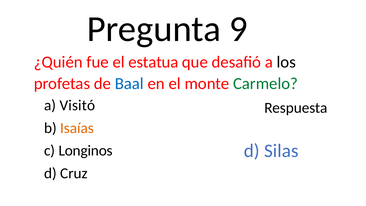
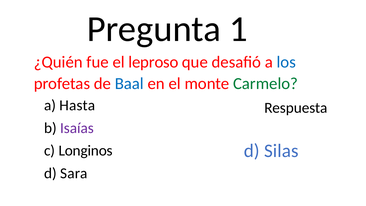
9: 9 -> 1
estatua: estatua -> leproso
los colour: black -> blue
Visitó: Visitó -> Hasta
Isaías colour: orange -> purple
Cruz: Cruz -> Sara
